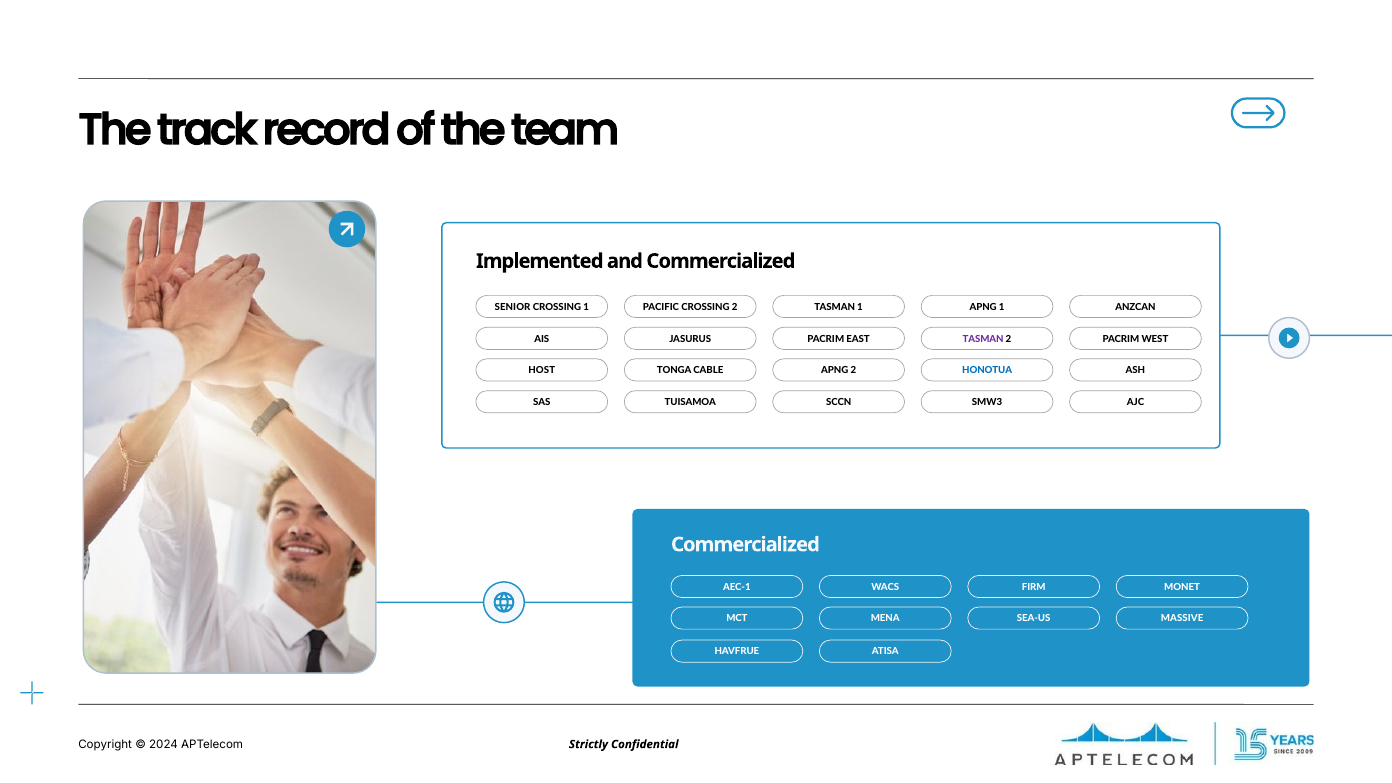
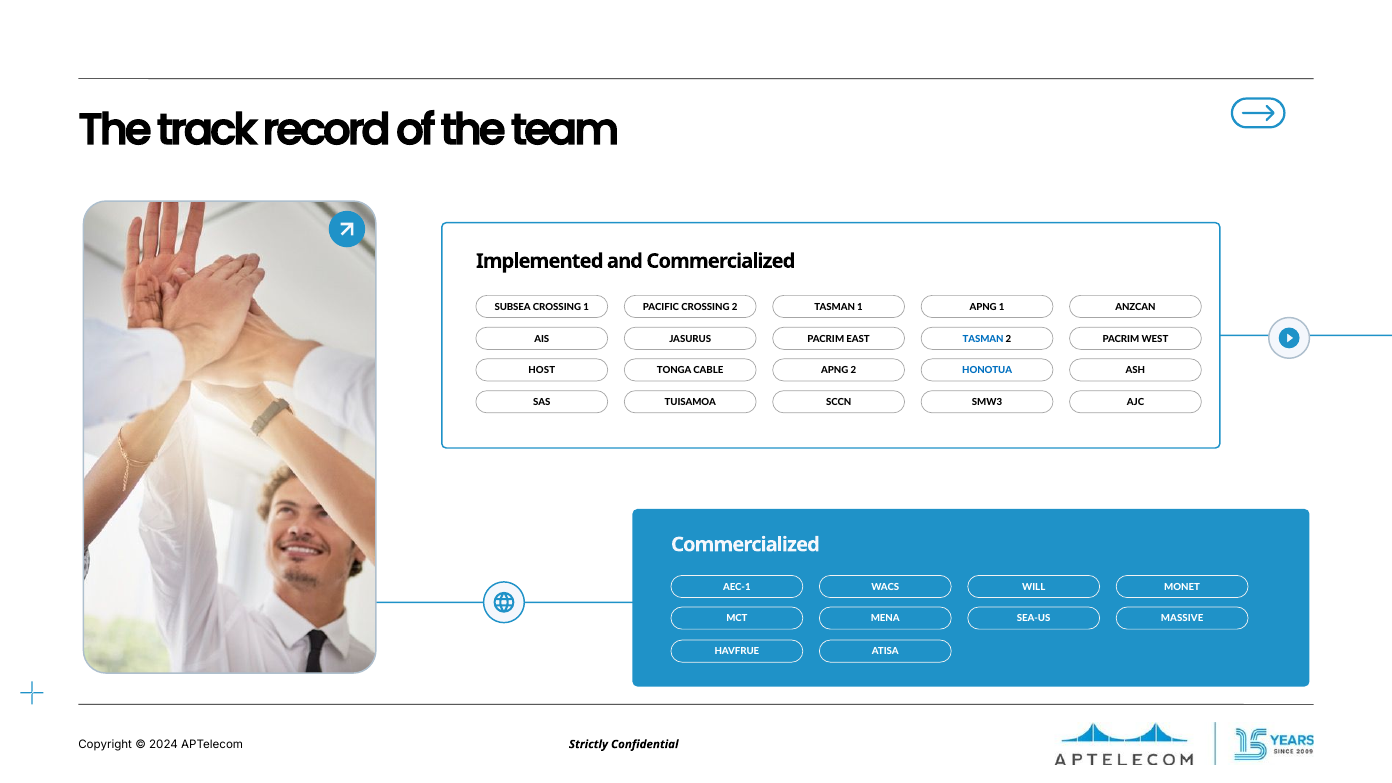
SENIOR: SENIOR -> SUBSEA
TASMAN at (983, 339) colour: purple -> blue
FIRM: FIRM -> WILL
